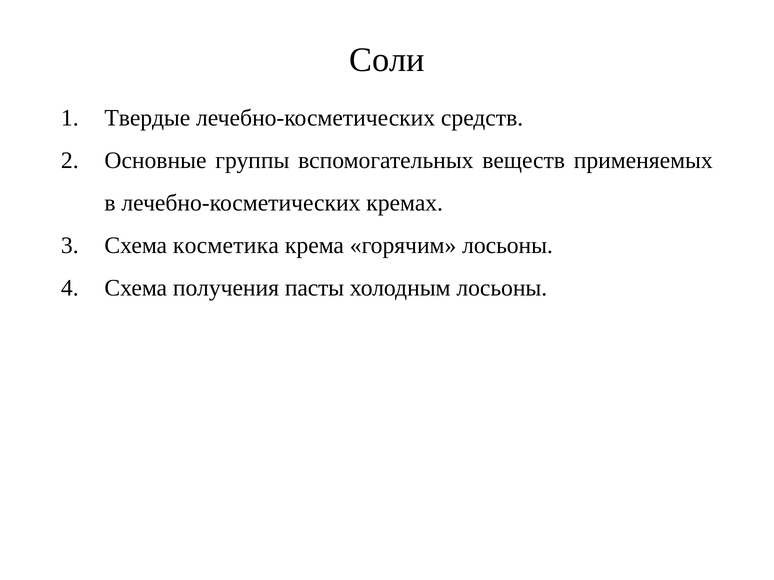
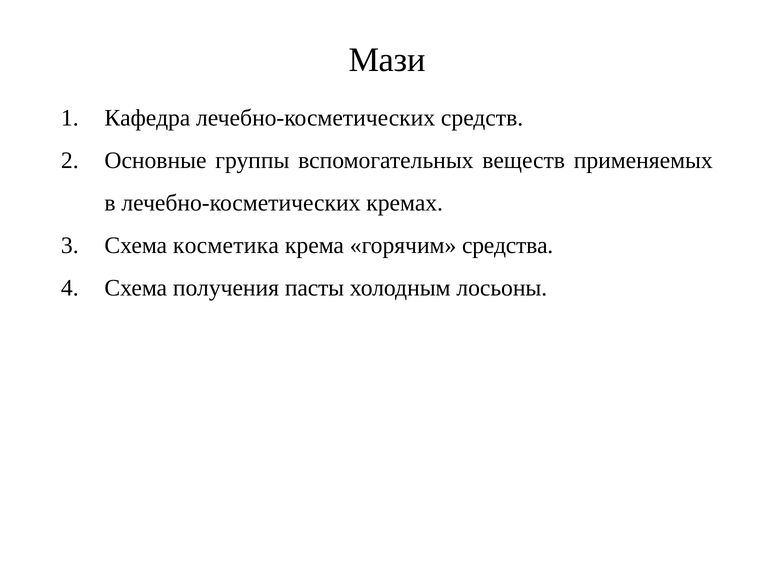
Соли: Соли -> Мази
Твердые: Твердые -> Кафедра
горячим лосьоны: лосьоны -> средства
